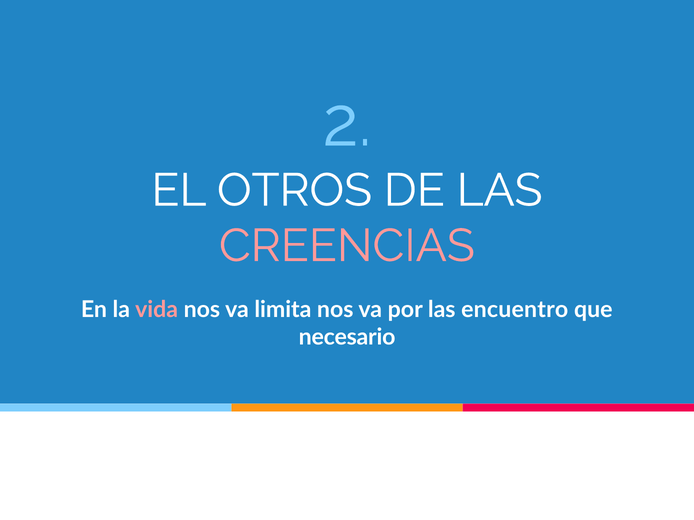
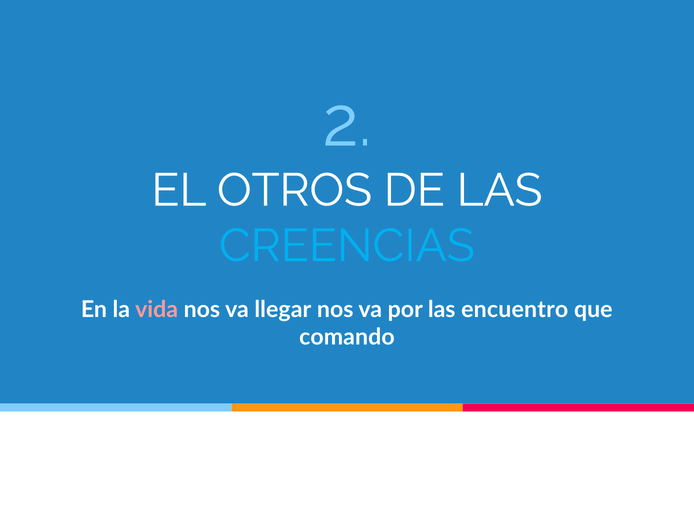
CREENCIAS colour: pink -> light blue
limita: limita -> llegar
necesario: necesario -> comando
